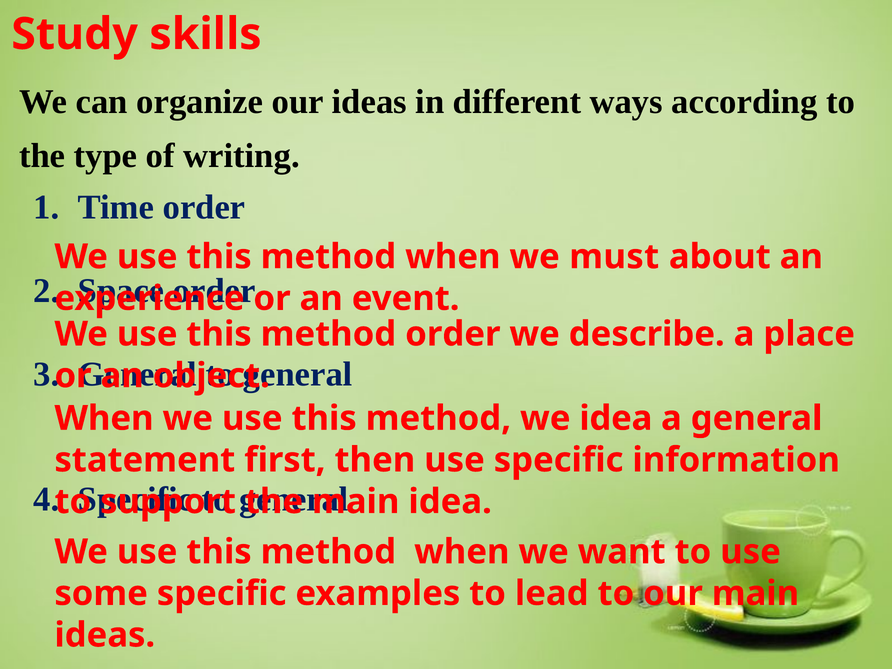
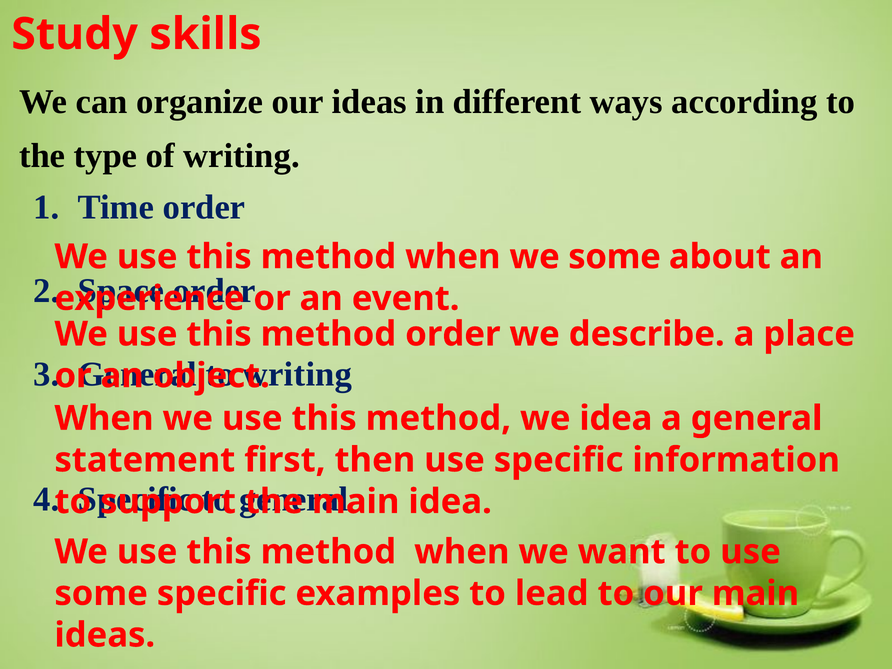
we must: must -> some
general at (298, 374): general -> writing
